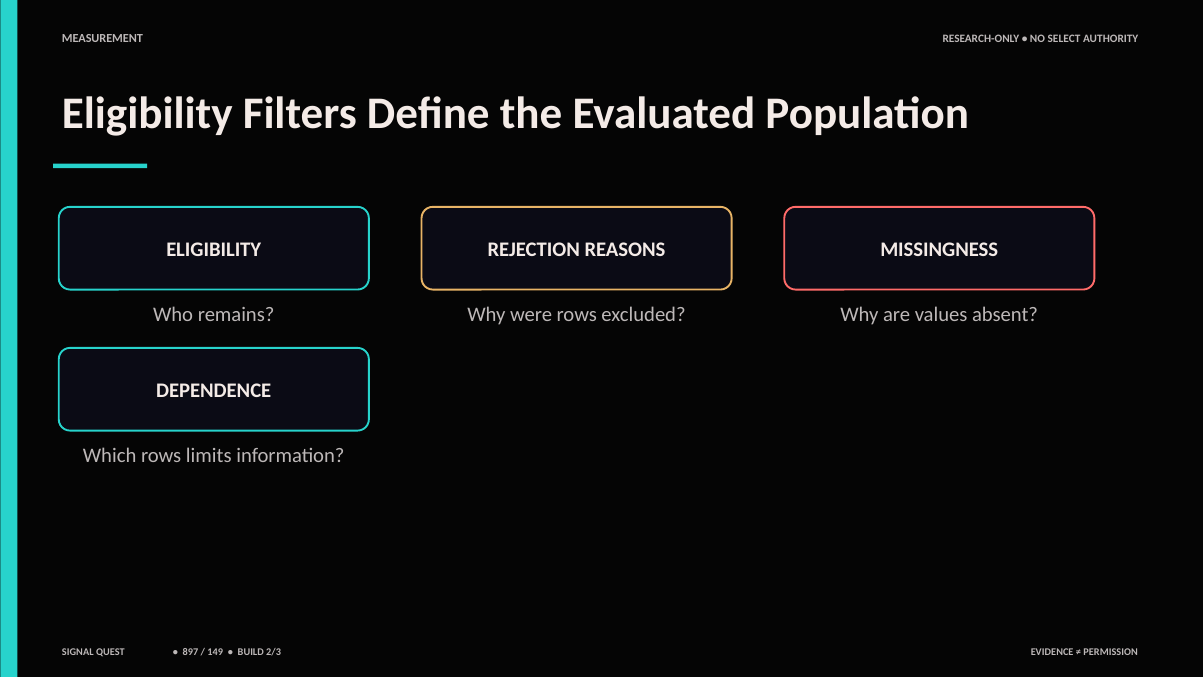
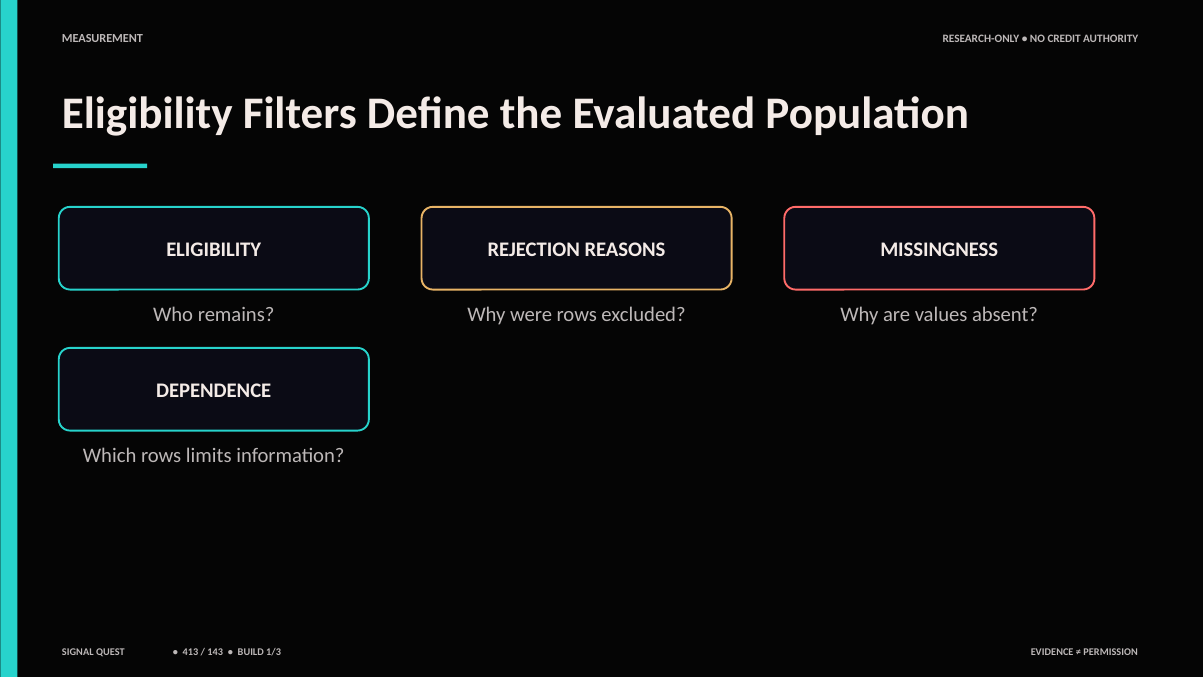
SELECT: SELECT -> CREDIT
897: 897 -> 413
149: 149 -> 143
2/3: 2/3 -> 1/3
